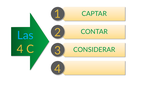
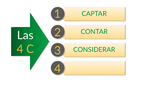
Las colour: light blue -> white
